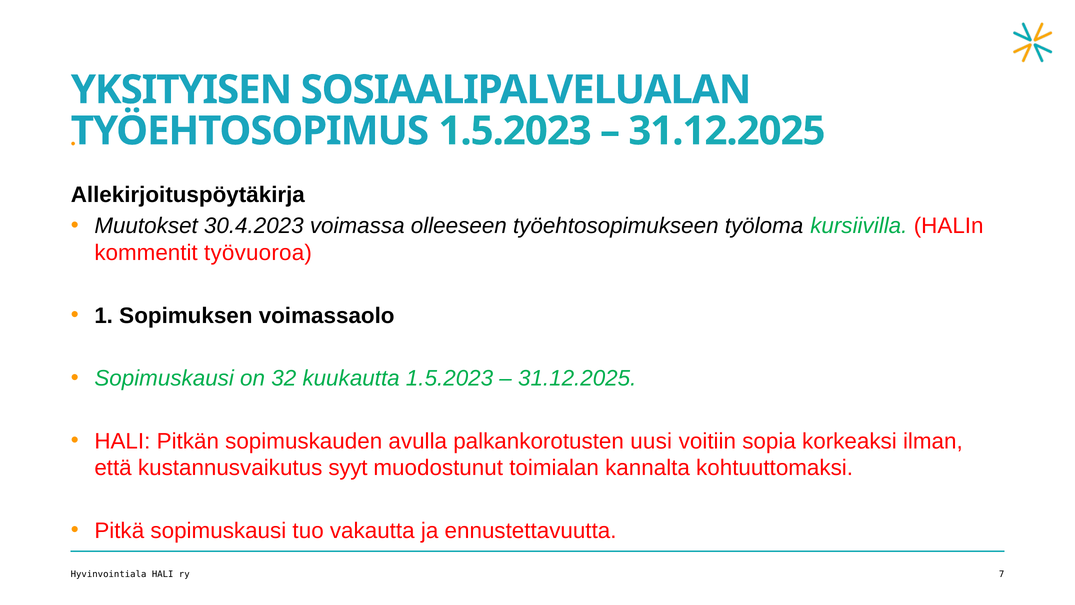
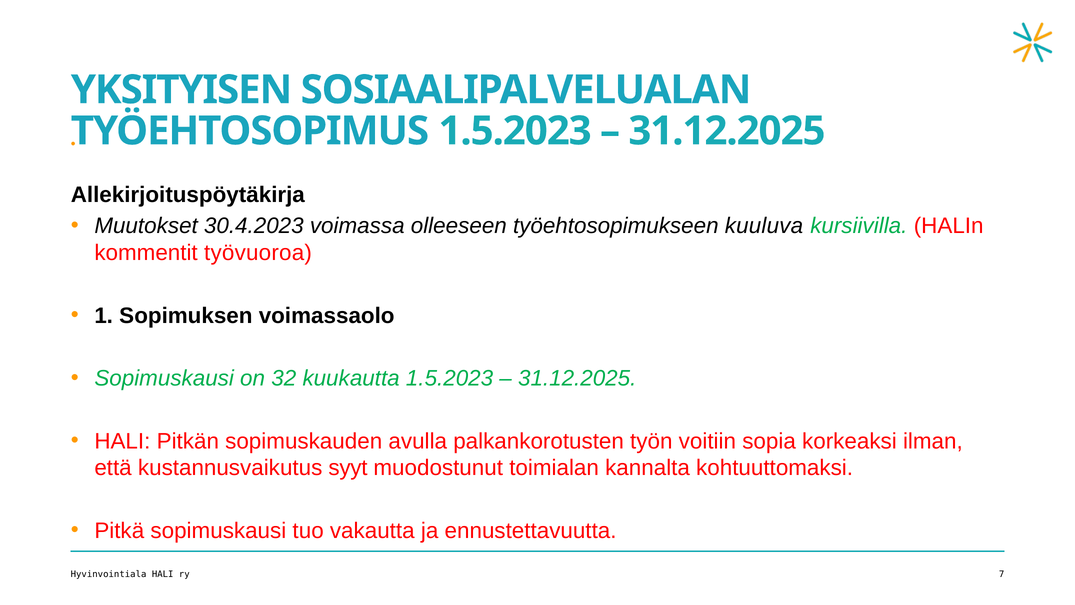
työloma: työloma -> kuuluva
uusi: uusi -> työn
